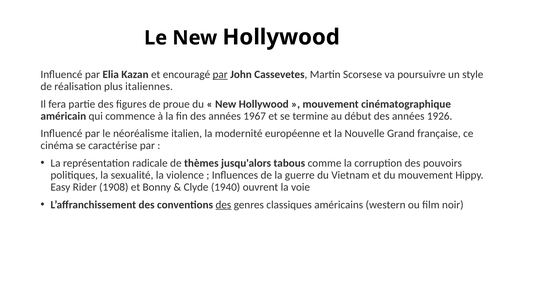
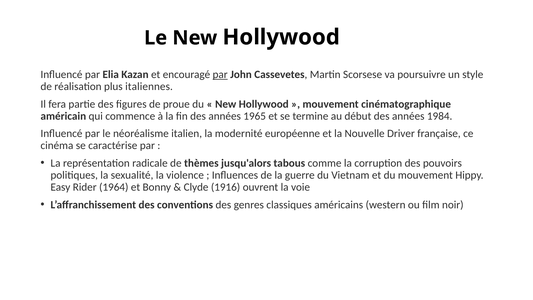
1967: 1967 -> 1965
1926: 1926 -> 1984
Grand: Grand -> Driver
1908: 1908 -> 1964
1940: 1940 -> 1916
des at (223, 205) underline: present -> none
